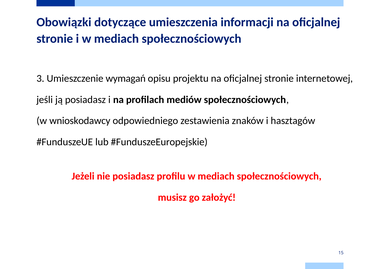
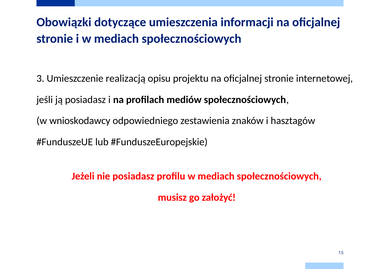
wymagań: wymagań -> realizacją
